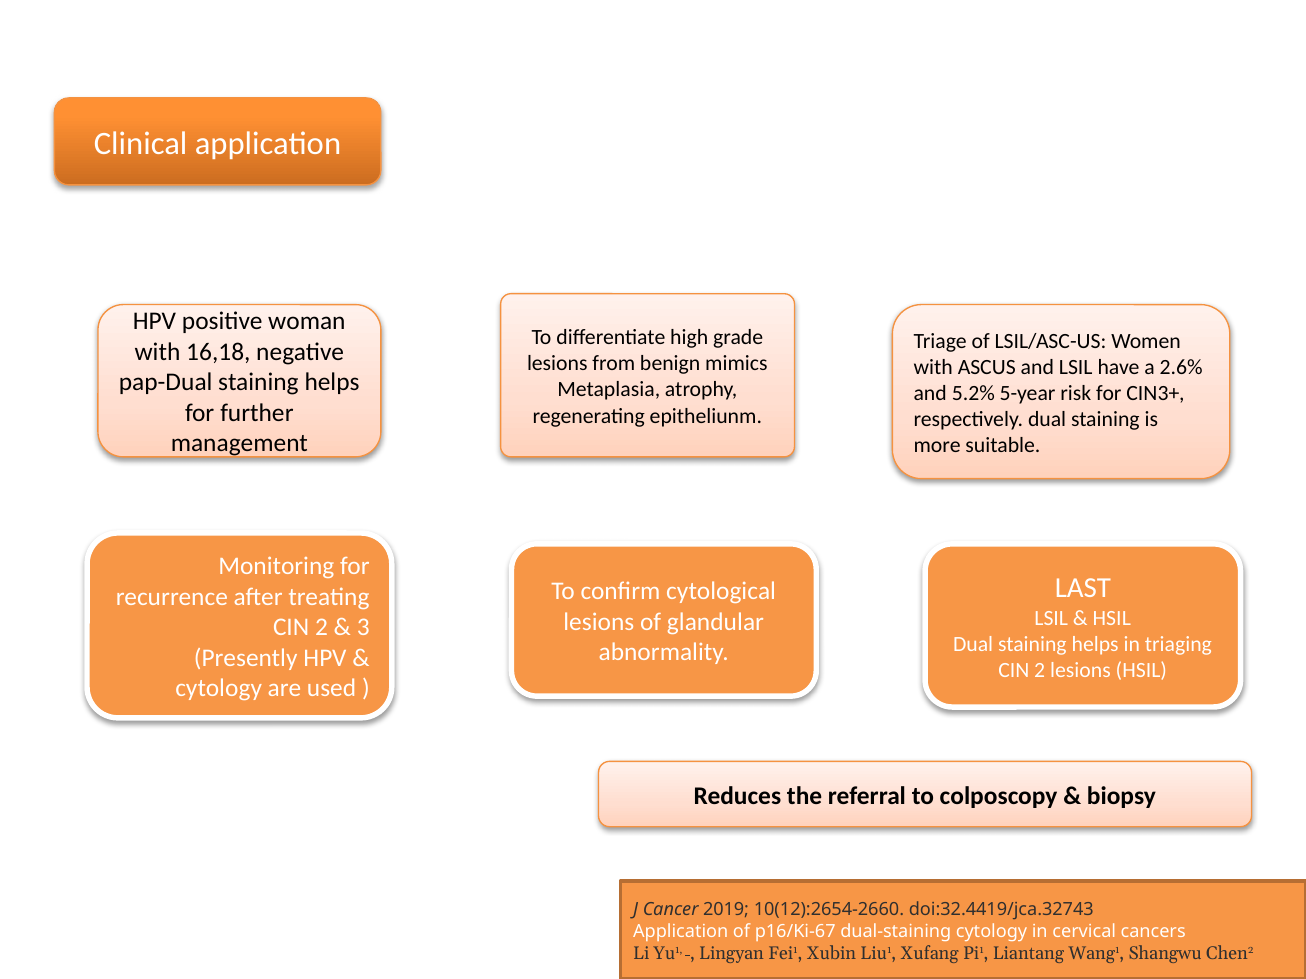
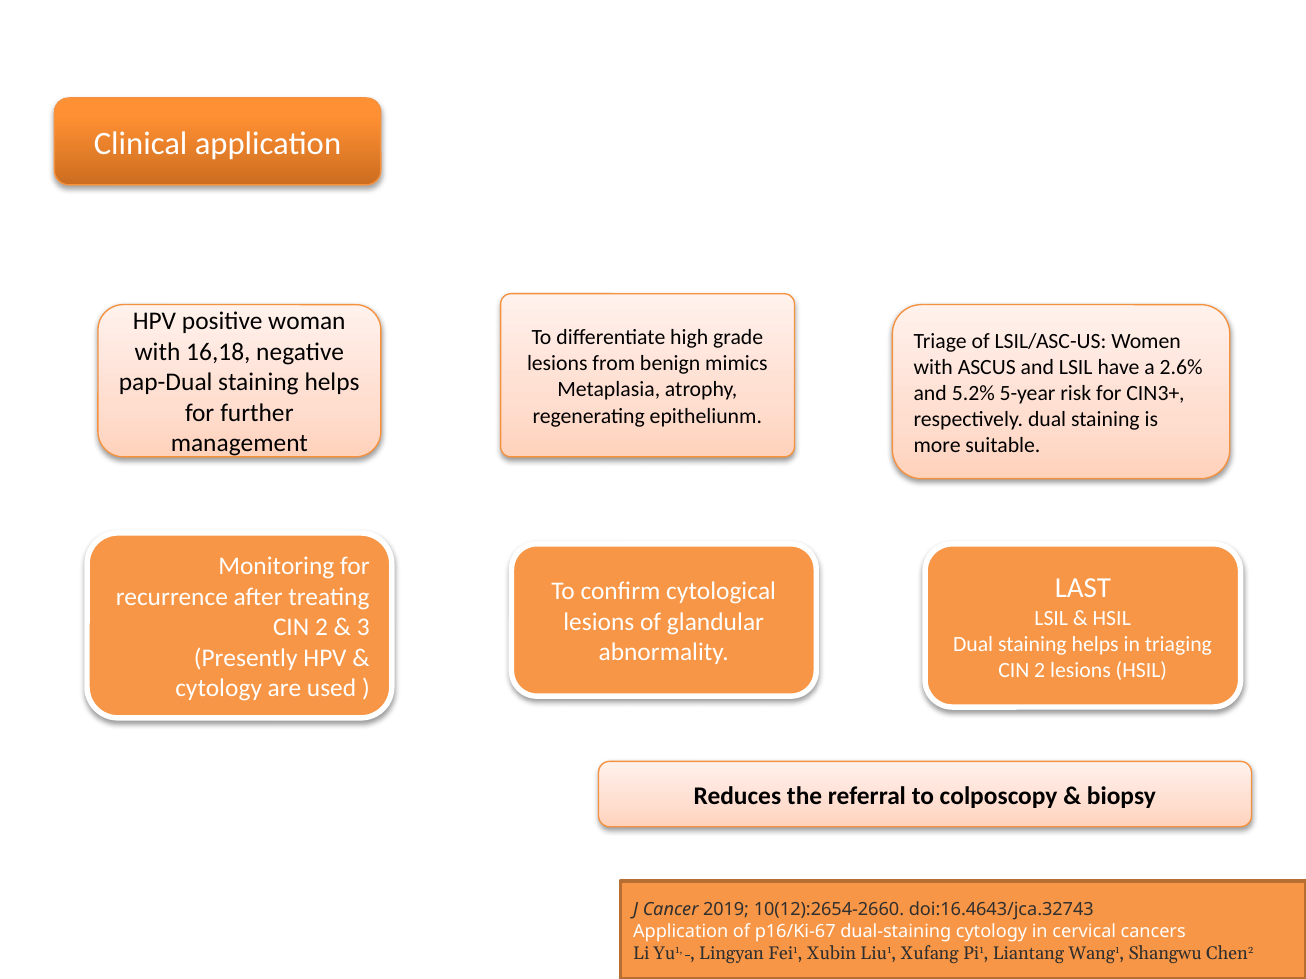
doi:32.4419/jca.32743: doi:32.4419/jca.32743 -> doi:16.4643/jca.32743
